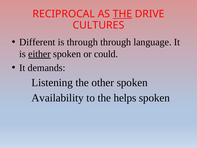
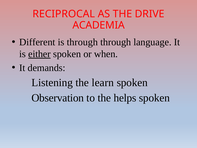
THE at (122, 14) underline: present -> none
CULTURES: CULTURES -> ACADEMIA
could: could -> when
other: other -> learn
Availability: Availability -> Observation
